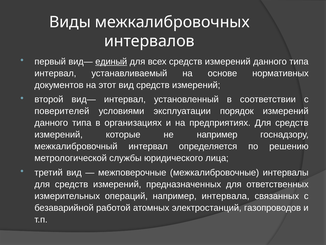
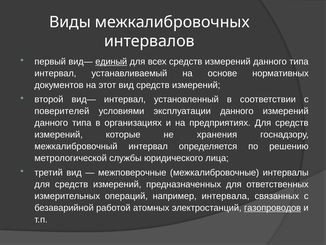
эксплуатации порядок: порядок -> данного
не например: например -> хранения
газопроводов underline: none -> present
